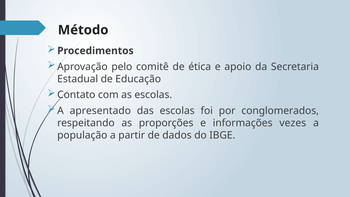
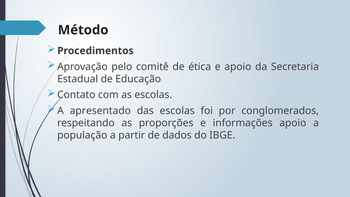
informações vezes: vezes -> apoio
